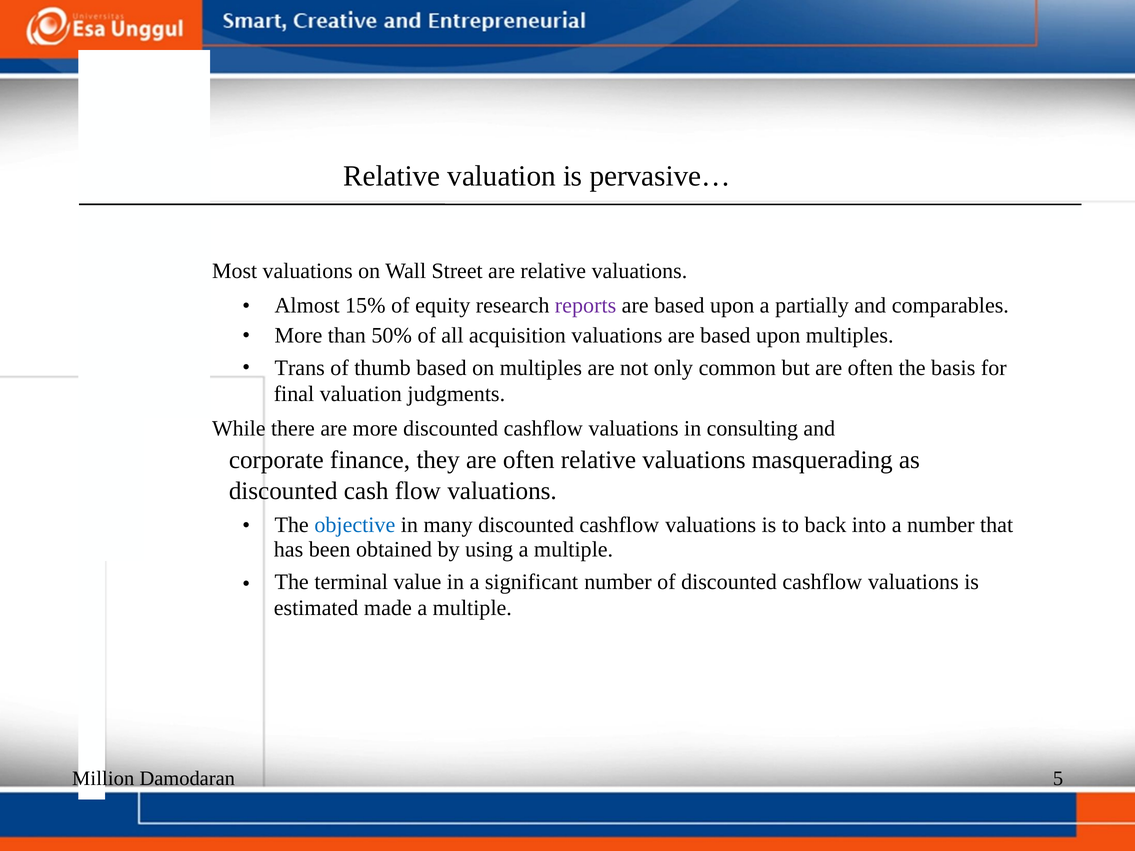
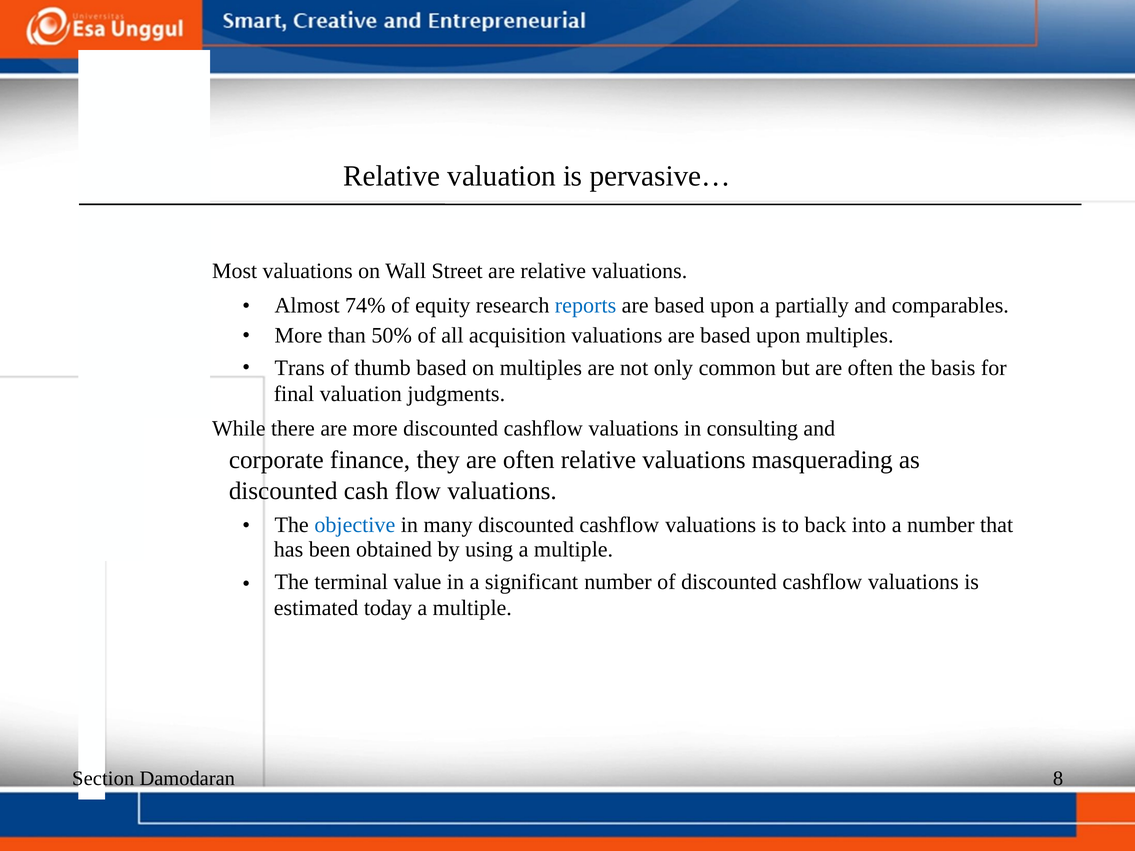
15%: 15% -> 74%
reports colour: purple -> blue
made: made -> today
Million: Million -> Section
5: 5 -> 8
